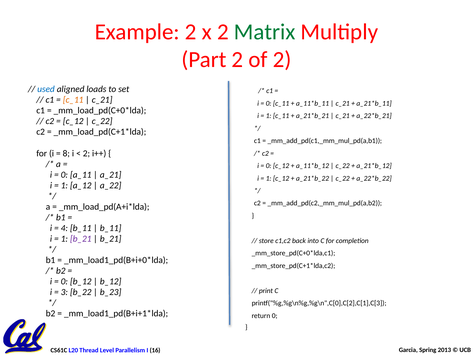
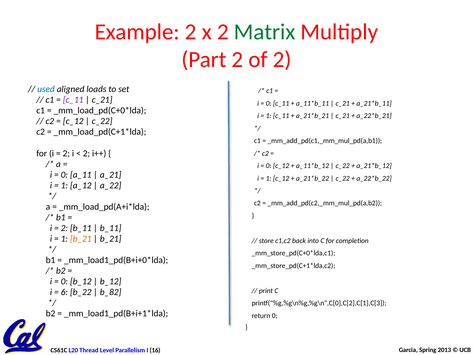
c_11 at (73, 100) colour: orange -> purple
8 at (66, 153): 8 -> 2
4 at (64, 228): 4 -> 2
b_21 at (81, 239) colour: purple -> orange
3: 3 -> 6
b_23: b_23 -> b_82
